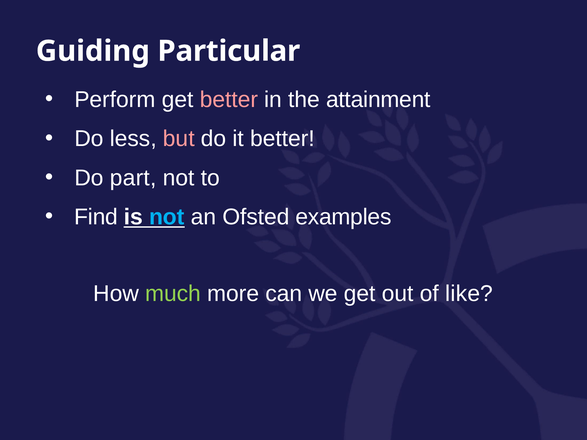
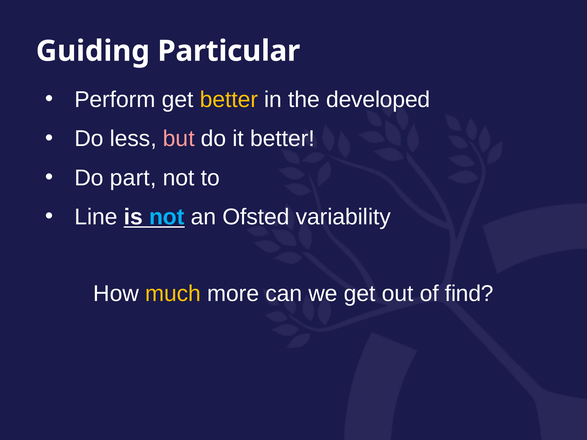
better at (229, 100) colour: pink -> yellow
attainment: attainment -> developed
Find: Find -> Line
examples: examples -> variability
much colour: light green -> yellow
like: like -> find
